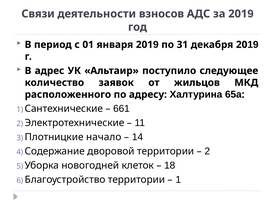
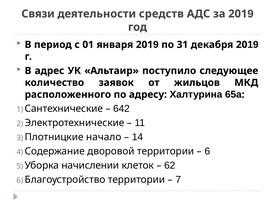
взносов: взносов -> средств
661: 661 -> 642
2 at (207, 151): 2 -> 6
новогодней: новогодней -> начислении
18: 18 -> 62
1 at (178, 180): 1 -> 7
